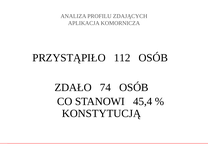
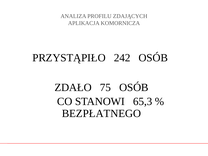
112: 112 -> 242
74: 74 -> 75
45,4: 45,4 -> 65,3
KONSTYTUCJĄ: KONSTYTUCJĄ -> BEZPŁATNEGO
